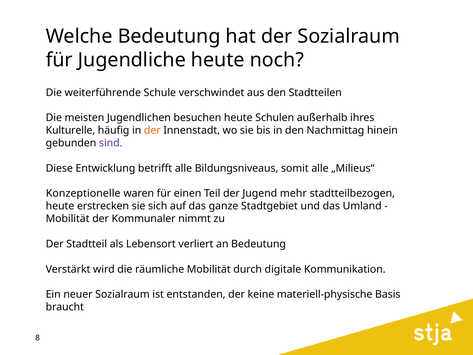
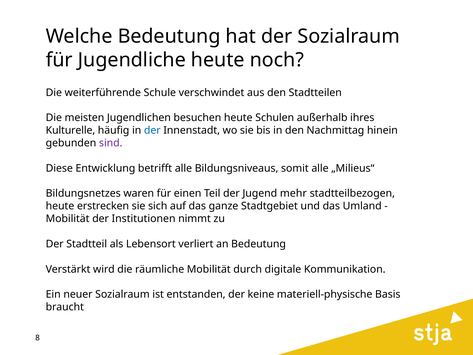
der at (152, 130) colour: orange -> blue
Konzeptionelle: Konzeptionelle -> Bildungsnetzes
Kommunaler: Kommunaler -> Institutionen
